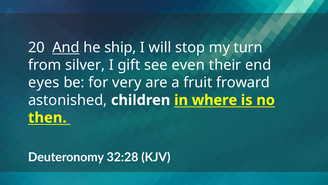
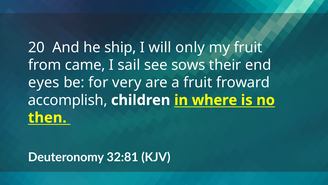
And underline: present -> none
stop: stop -> only
my turn: turn -> fruit
silver: silver -> came
gift: gift -> sail
even: even -> sows
astonished: astonished -> accomplish
32:28: 32:28 -> 32:81
